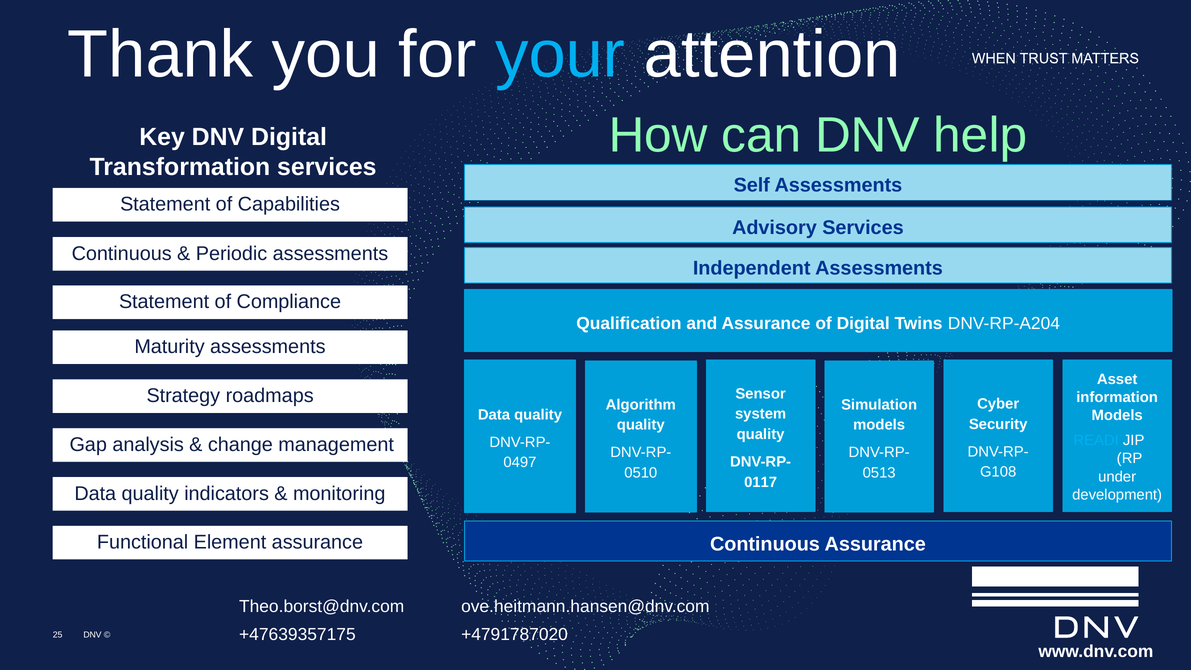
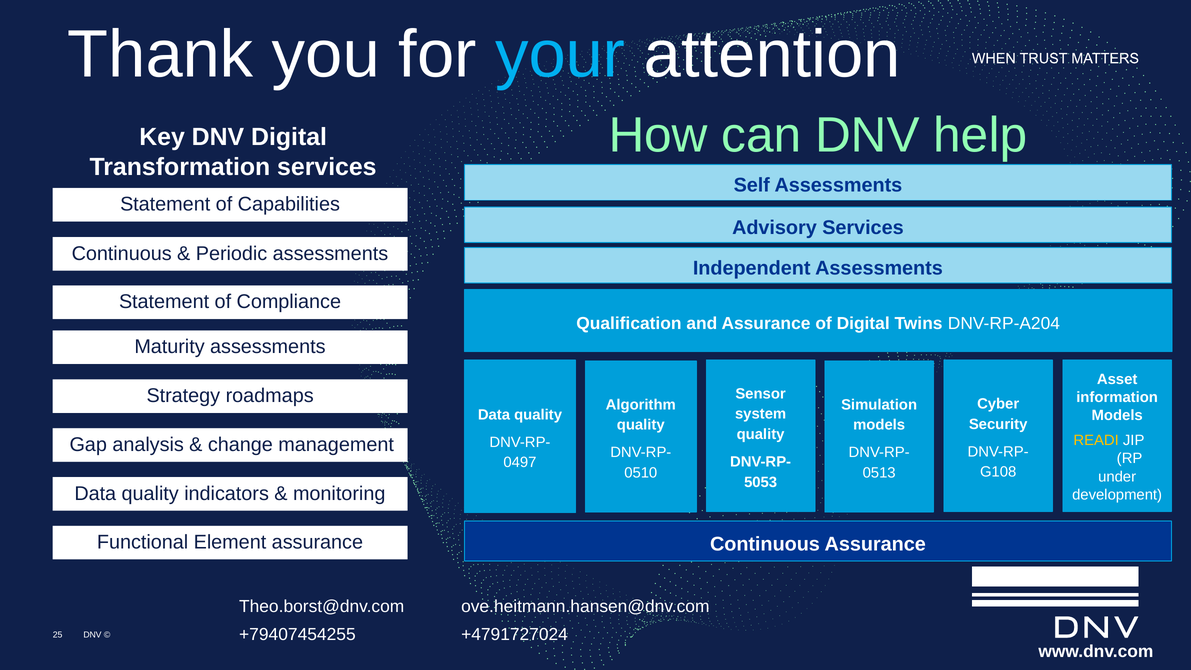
READI colour: light blue -> yellow
0117: 0117 -> 5053
+47639357175: +47639357175 -> +79407454255
+4791787020: +4791787020 -> +4791727024
